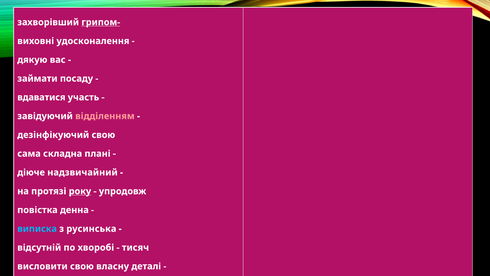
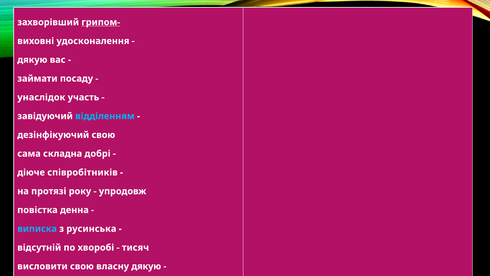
вдаватися: вдаватися -> унаслідок
відділенням colour: pink -> light blue
плані: плані -> добрі
надзвичайний: надзвичайний -> співробітників
року underline: present -> none
власну деталі: деталі -> дякую
